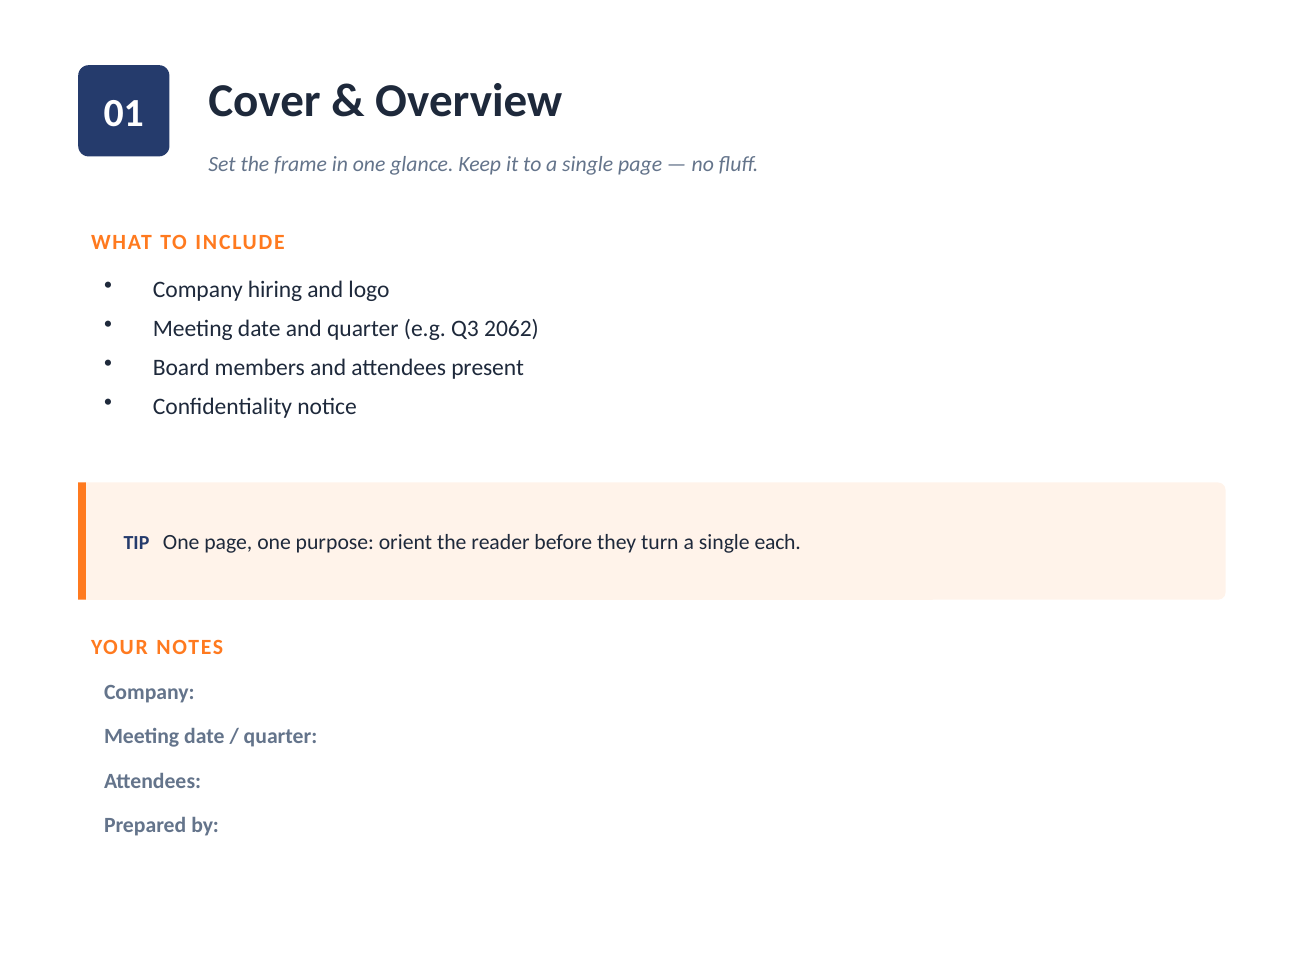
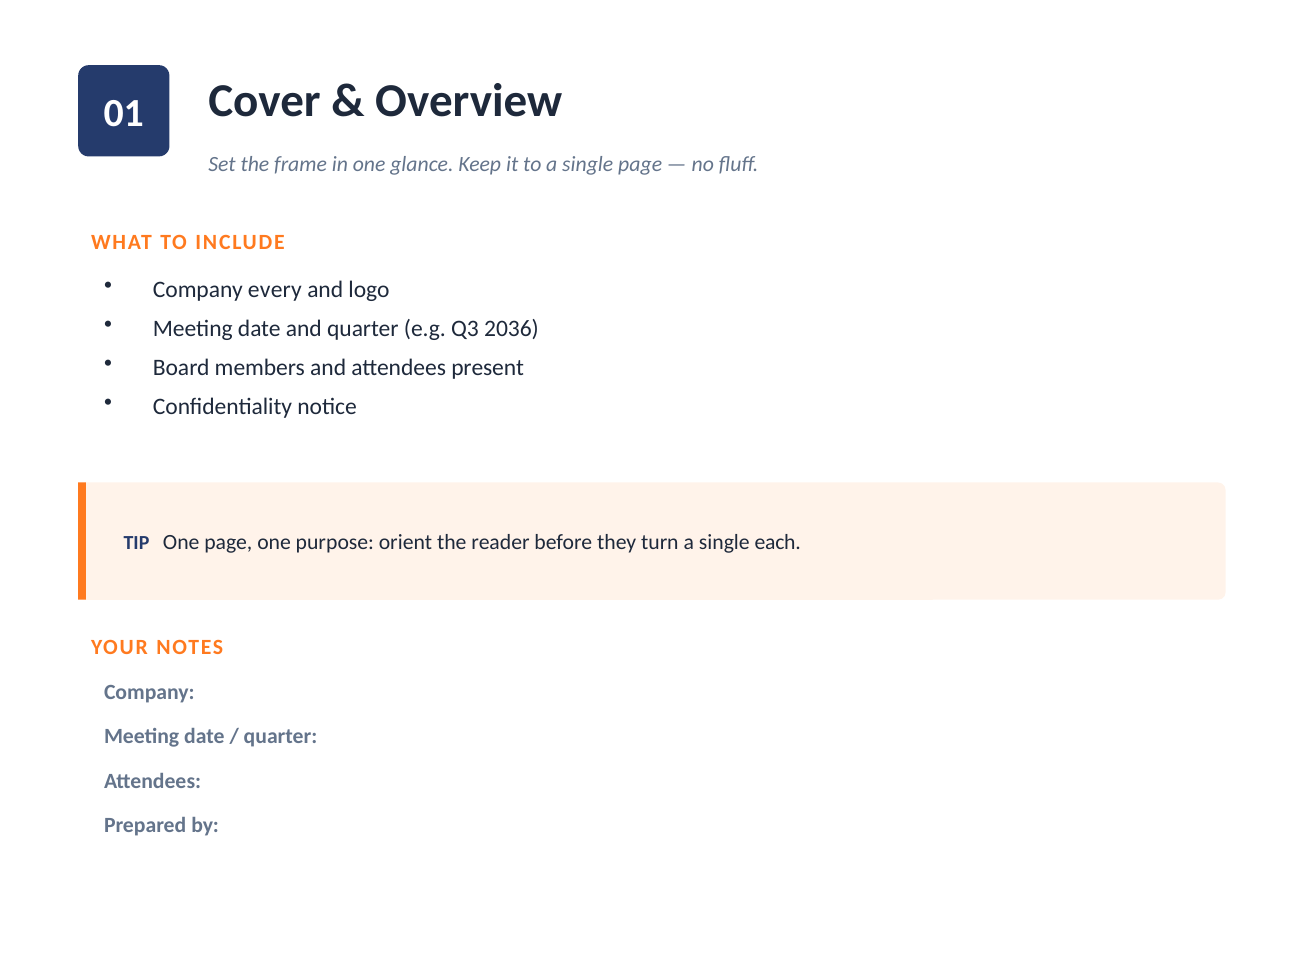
hiring: hiring -> every
2062: 2062 -> 2036
